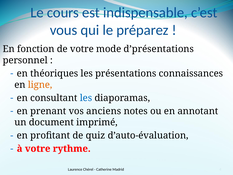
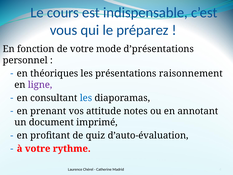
connaissances: connaissances -> raisonnement
ligne colour: orange -> purple
anciens: anciens -> attitude
